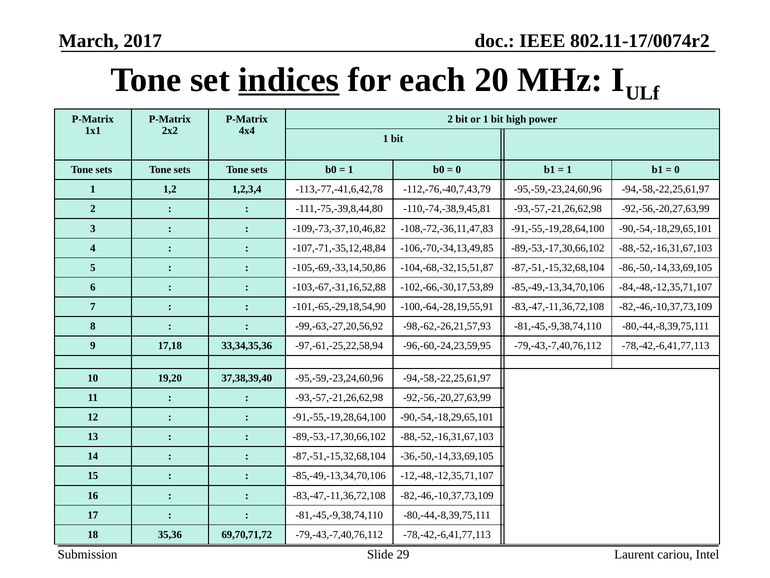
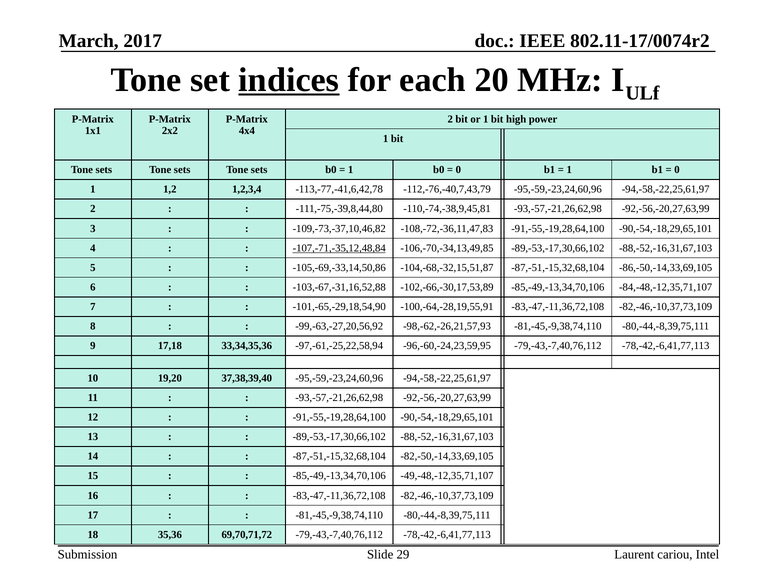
-107,-71,-35,12,48,84 underline: none -> present
-36,-50,-14,33,69,105: -36,-50,-14,33,69,105 -> -82,-50,-14,33,69,105
-12,-48,-12,35,71,107: -12,-48,-12,35,71,107 -> -49,-48,-12,35,71,107
